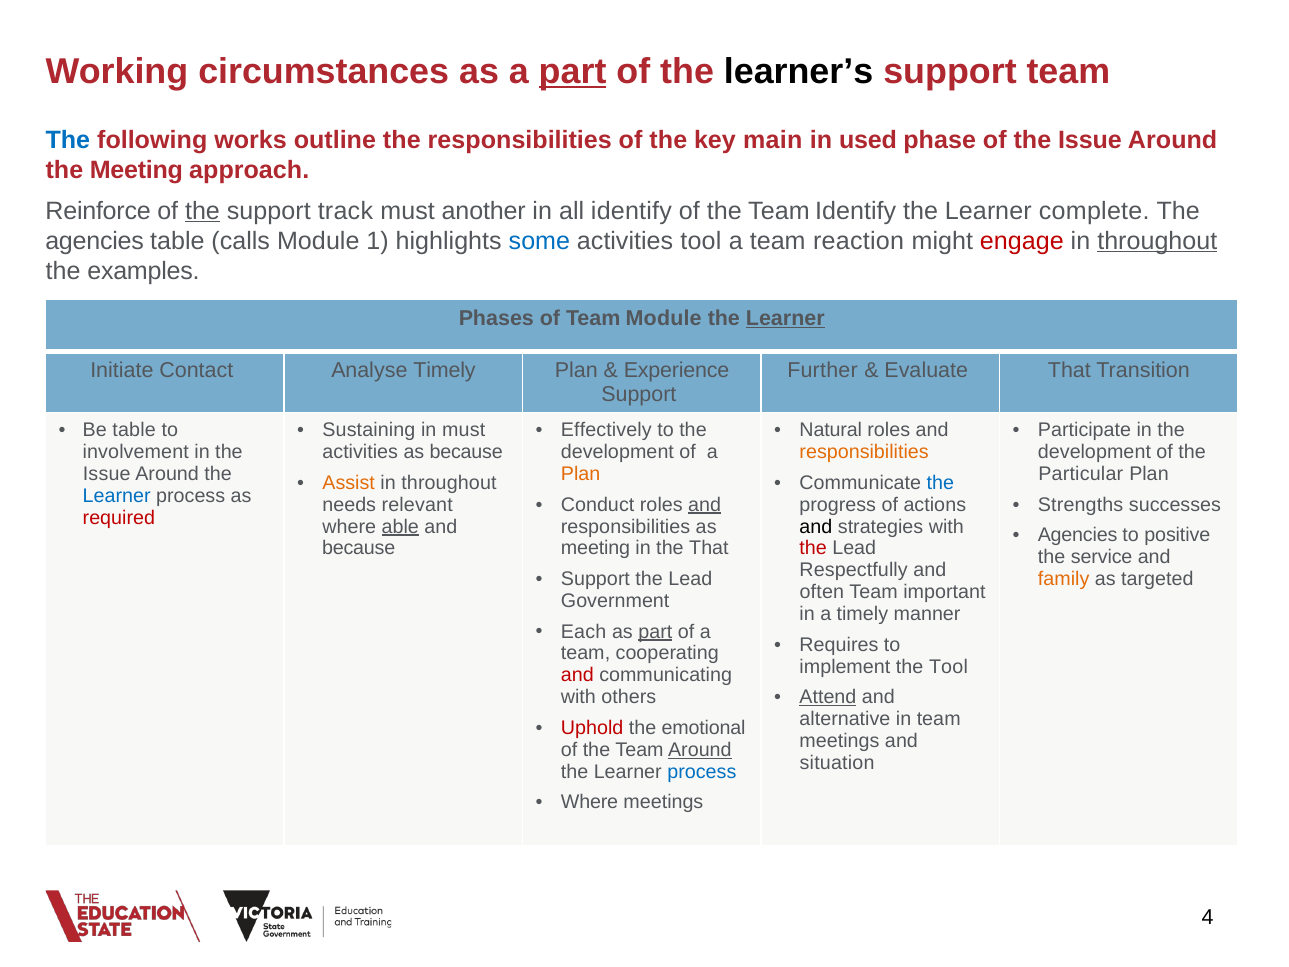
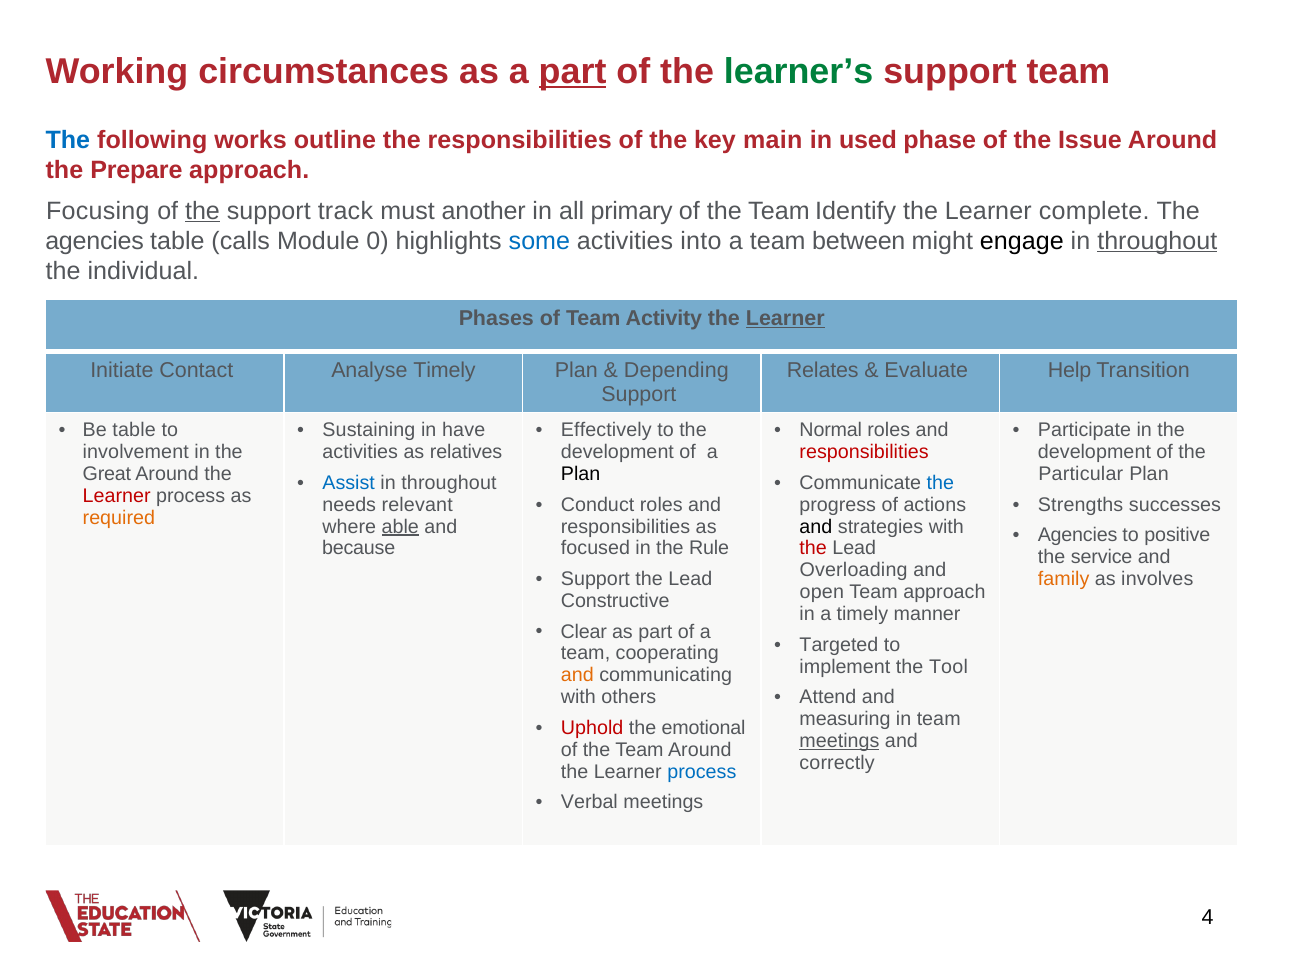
learner’s colour: black -> green
the Meeting: Meeting -> Prepare
Reinforce: Reinforce -> Focusing
all identify: identify -> primary
1: 1 -> 0
activities tool: tool -> into
reaction: reaction -> between
engage colour: red -> black
examples: examples -> individual
Team Module: Module -> Activity
Experience: Experience -> Depending
Further: Further -> Relates
Evaluate That: That -> Help
in must: must -> have
Natural: Natural -> Normal
as because: because -> relatives
responsibilities at (864, 452) colour: orange -> red
Issue at (107, 474): Issue -> Great
Plan at (581, 474) colour: orange -> black
Assist colour: orange -> blue
Learner at (117, 496) colour: blue -> red
and at (705, 504) underline: present -> none
required colour: red -> orange
meeting at (596, 548): meeting -> focused
the That: That -> Rule
Respectfully: Respectfully -> Overloading
targeted: targeted -> involves
often: often -> open
Team important: important -> approach
Government: Government -> Constructive
Each: Each -> Clear
part at (655, 631) underline: present -> none
Requires: Requires -> Targeted
and at (577, 675) colour: red -> orange
Attend underline: present -> none
alternative: alternative -> measuring
meetings at (839, 741) underline: none -> present
Around at (700, 750) underline: present -> none
situation: situation -> correctly
Where at (589, 802): Where -> Verbal
